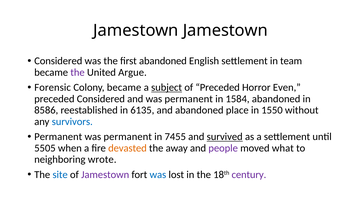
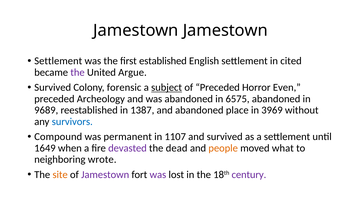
Considered at (58, 61): Considered -> Settlement
first abandoned: abandoned -> established
team: team -> cited
Forensic at (53, 88): Forensic -> Survived
Colony became: became -> forensic
preceded Considered: Considered -> Archeology
and was permanent: permanent -> abandoned
1584: 1584 -> 6575
8586: 8586 -> 9689
6135: 6135 -> 1387
1550: 1550 -> 3969
Permanent at (58, 137): Permanent -> Compound
7455: 7455 -> 1107
survived at (225, 137) underline: present -> none
5505: 5505 -> 1649
devasted colour: orange -> purple
away: away -> dead
people colour: purple -> orange
site colour: blue -> orange
was at (158, 175) colour: blue -> purple
